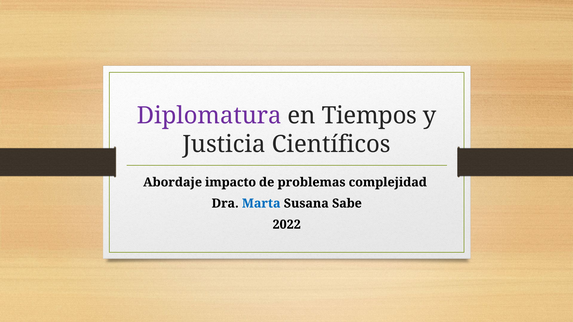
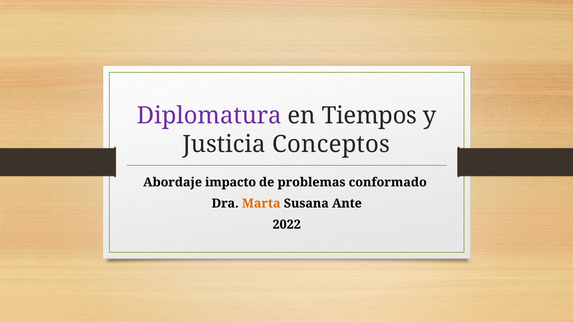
Científicos: Científicos -> Conceptos
complejidad: complejidad -> conformado
Marta colour: blue -> orange
Sabe: Sabe -> Ante
